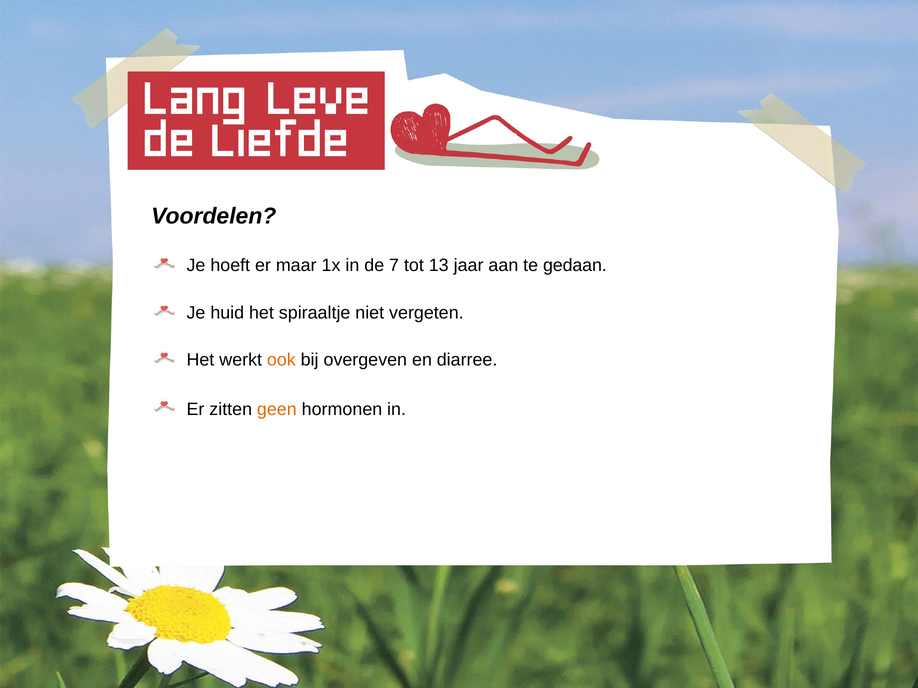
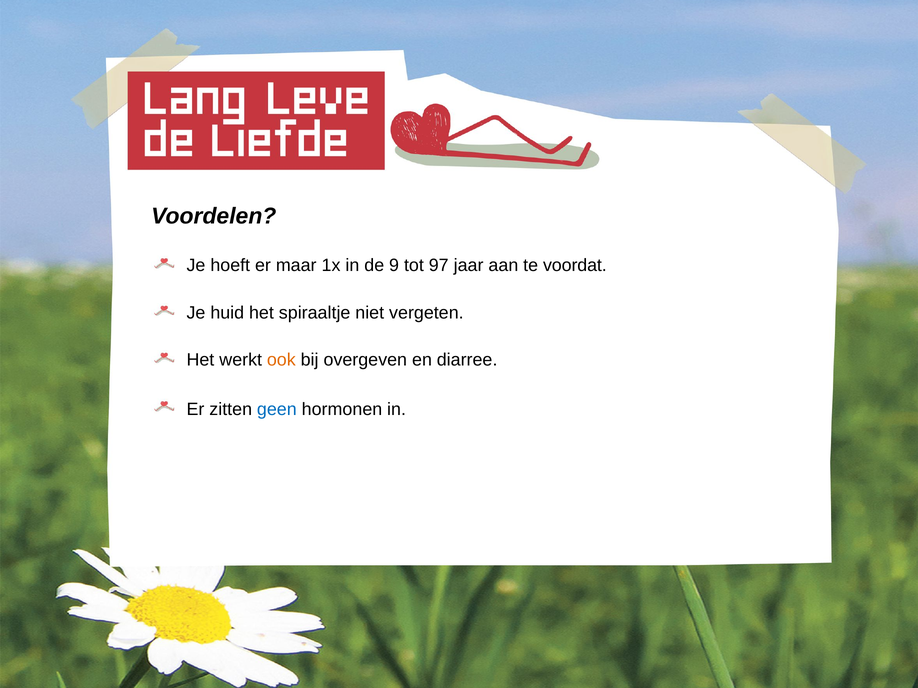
7: 7 -> 9
13: 13 -> 97
gedaan: gedaan -> voordat
geen colour: orange -> blue
